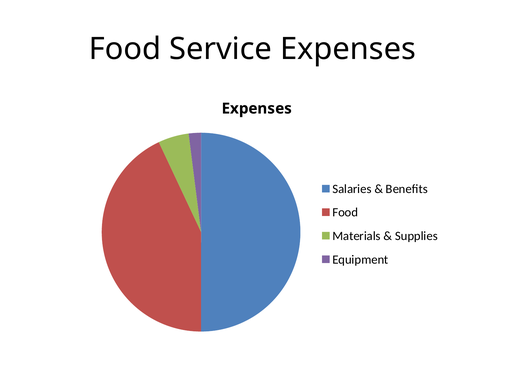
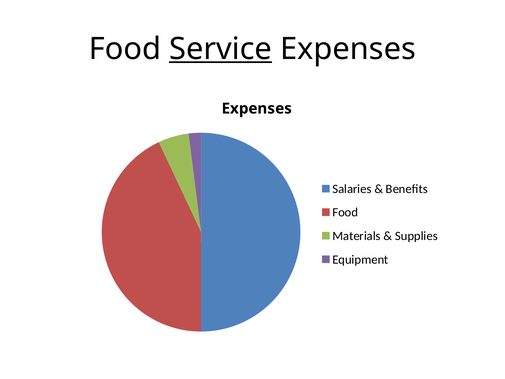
Service underline: none -> present
